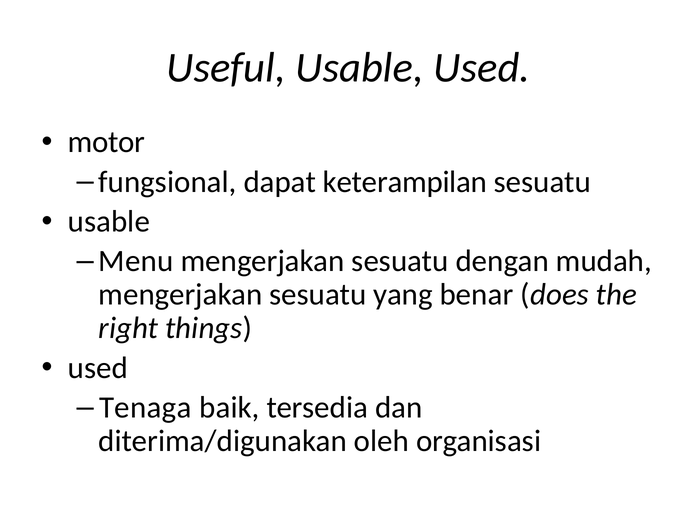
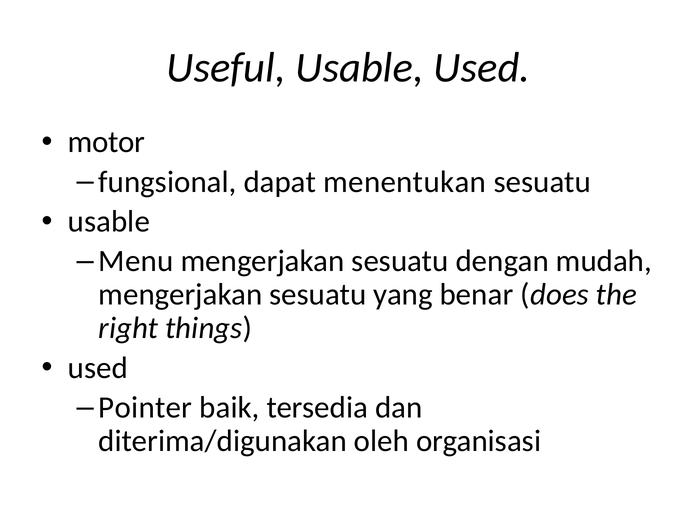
keterampilan: keterampilan -> menentukan
Tenaga: Tenaga -> Pointer
